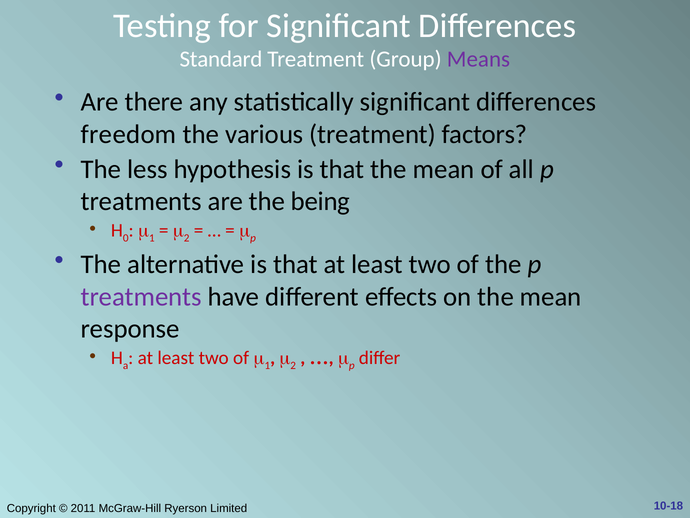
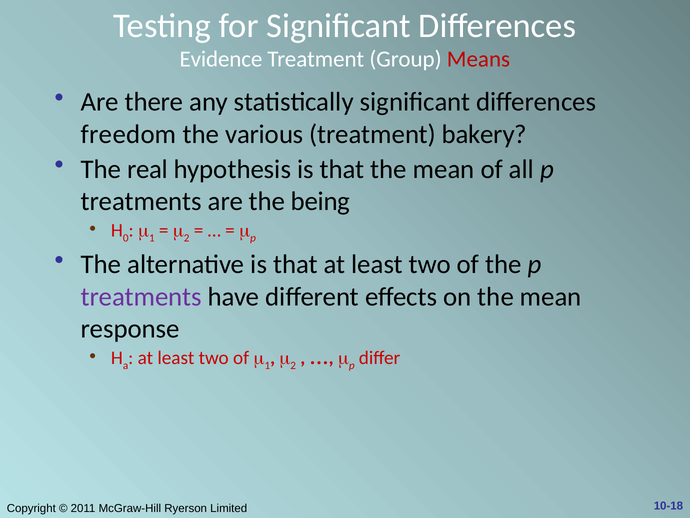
Standard: Standard -> Evidence
Means colour: purple -> red
factors: factors -> bakery
less: less -> real
